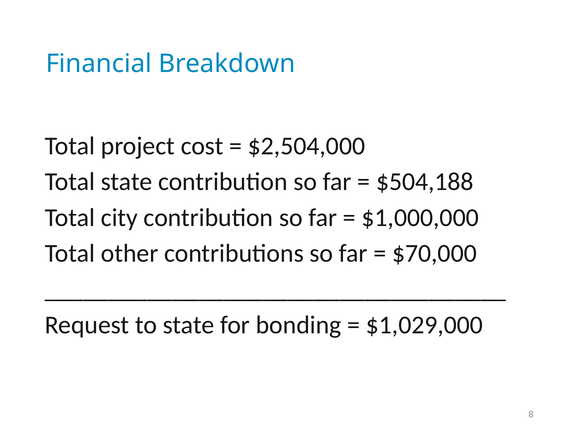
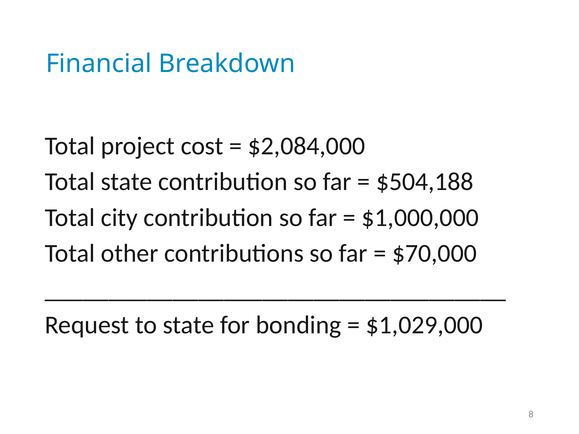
$2,504,000: $2,504,000 -> $2,084,000
